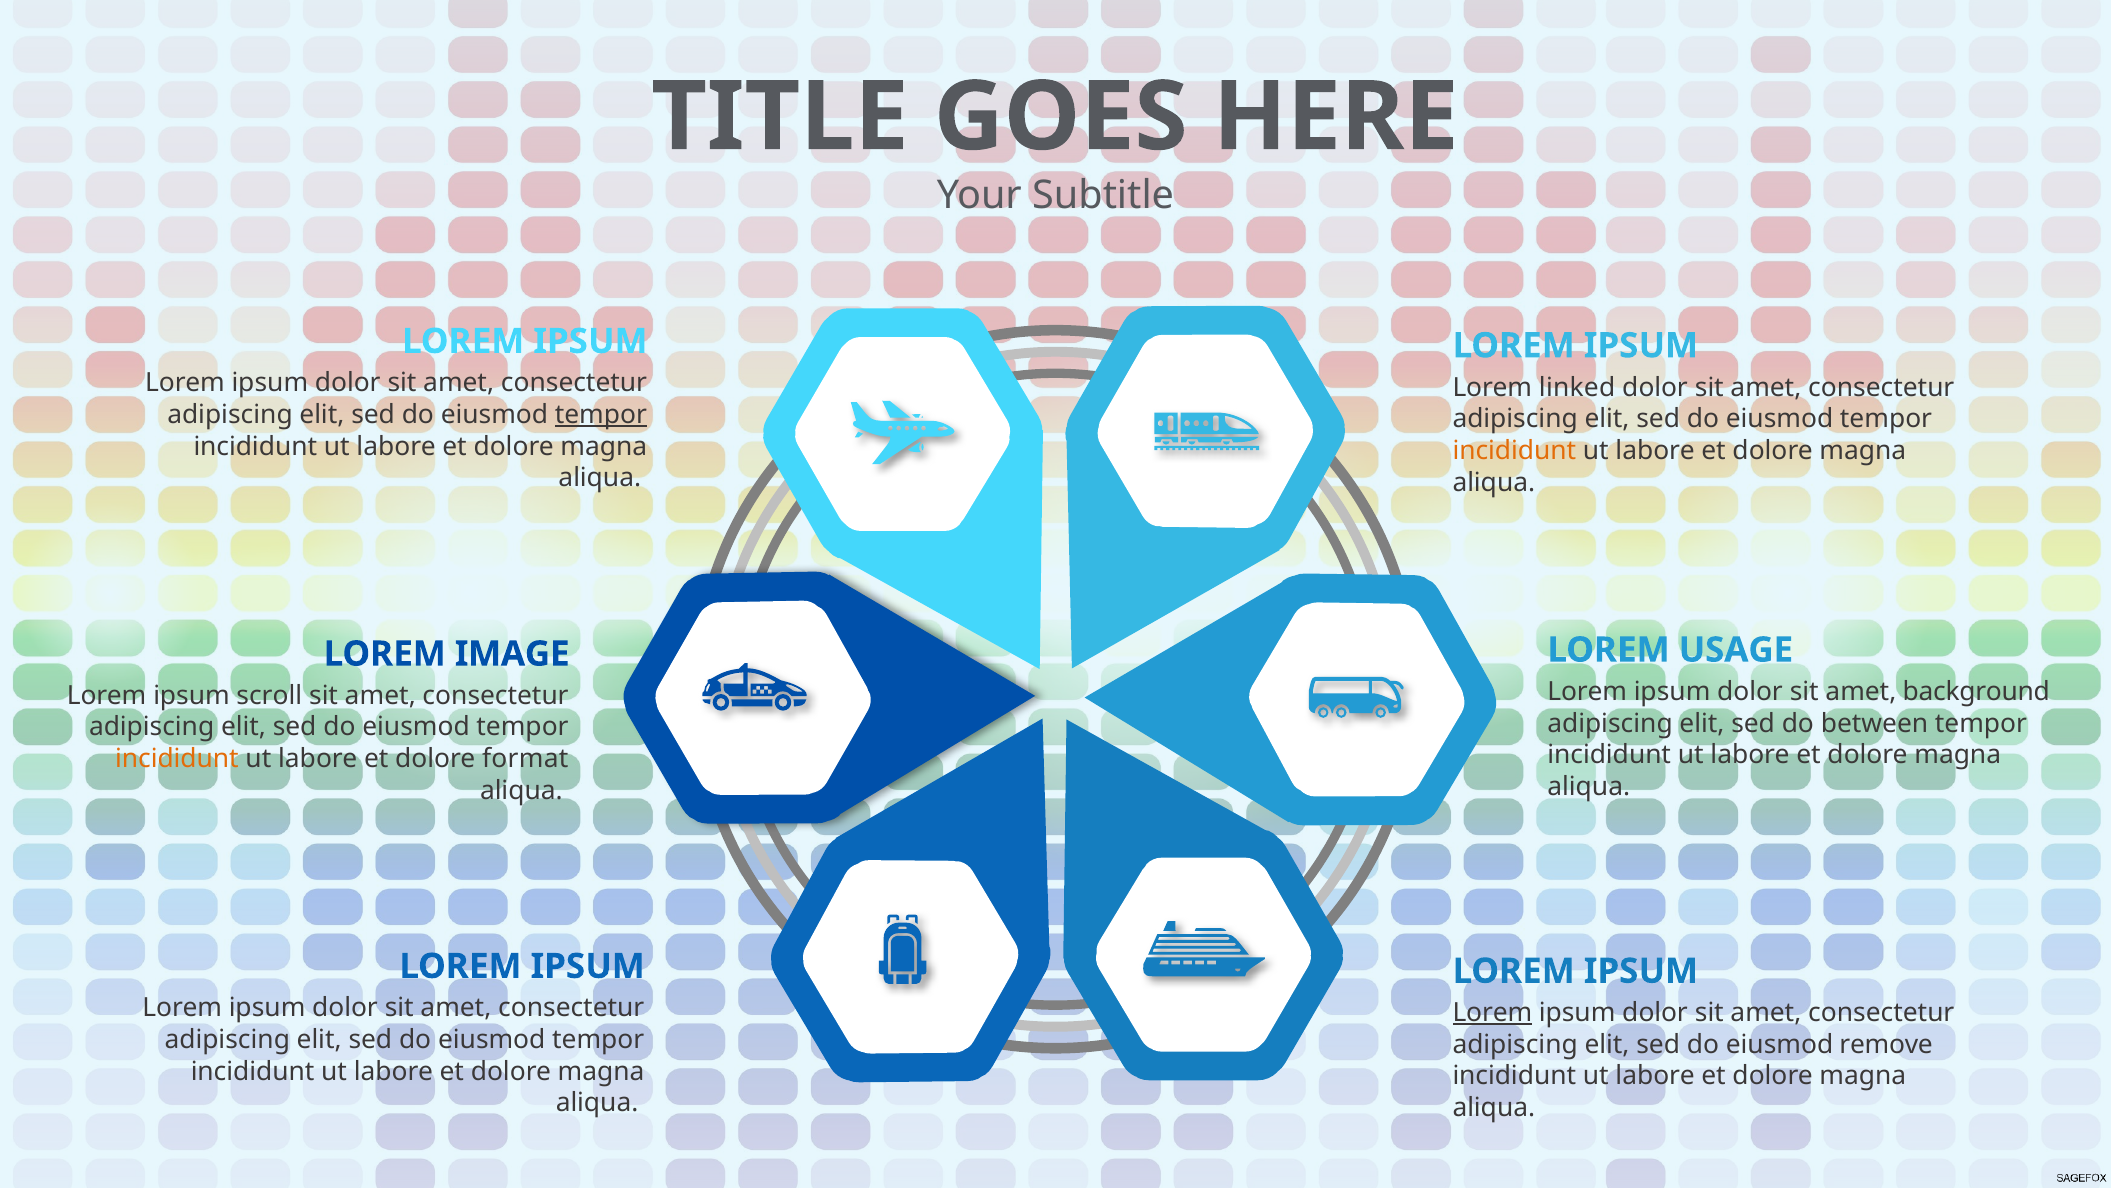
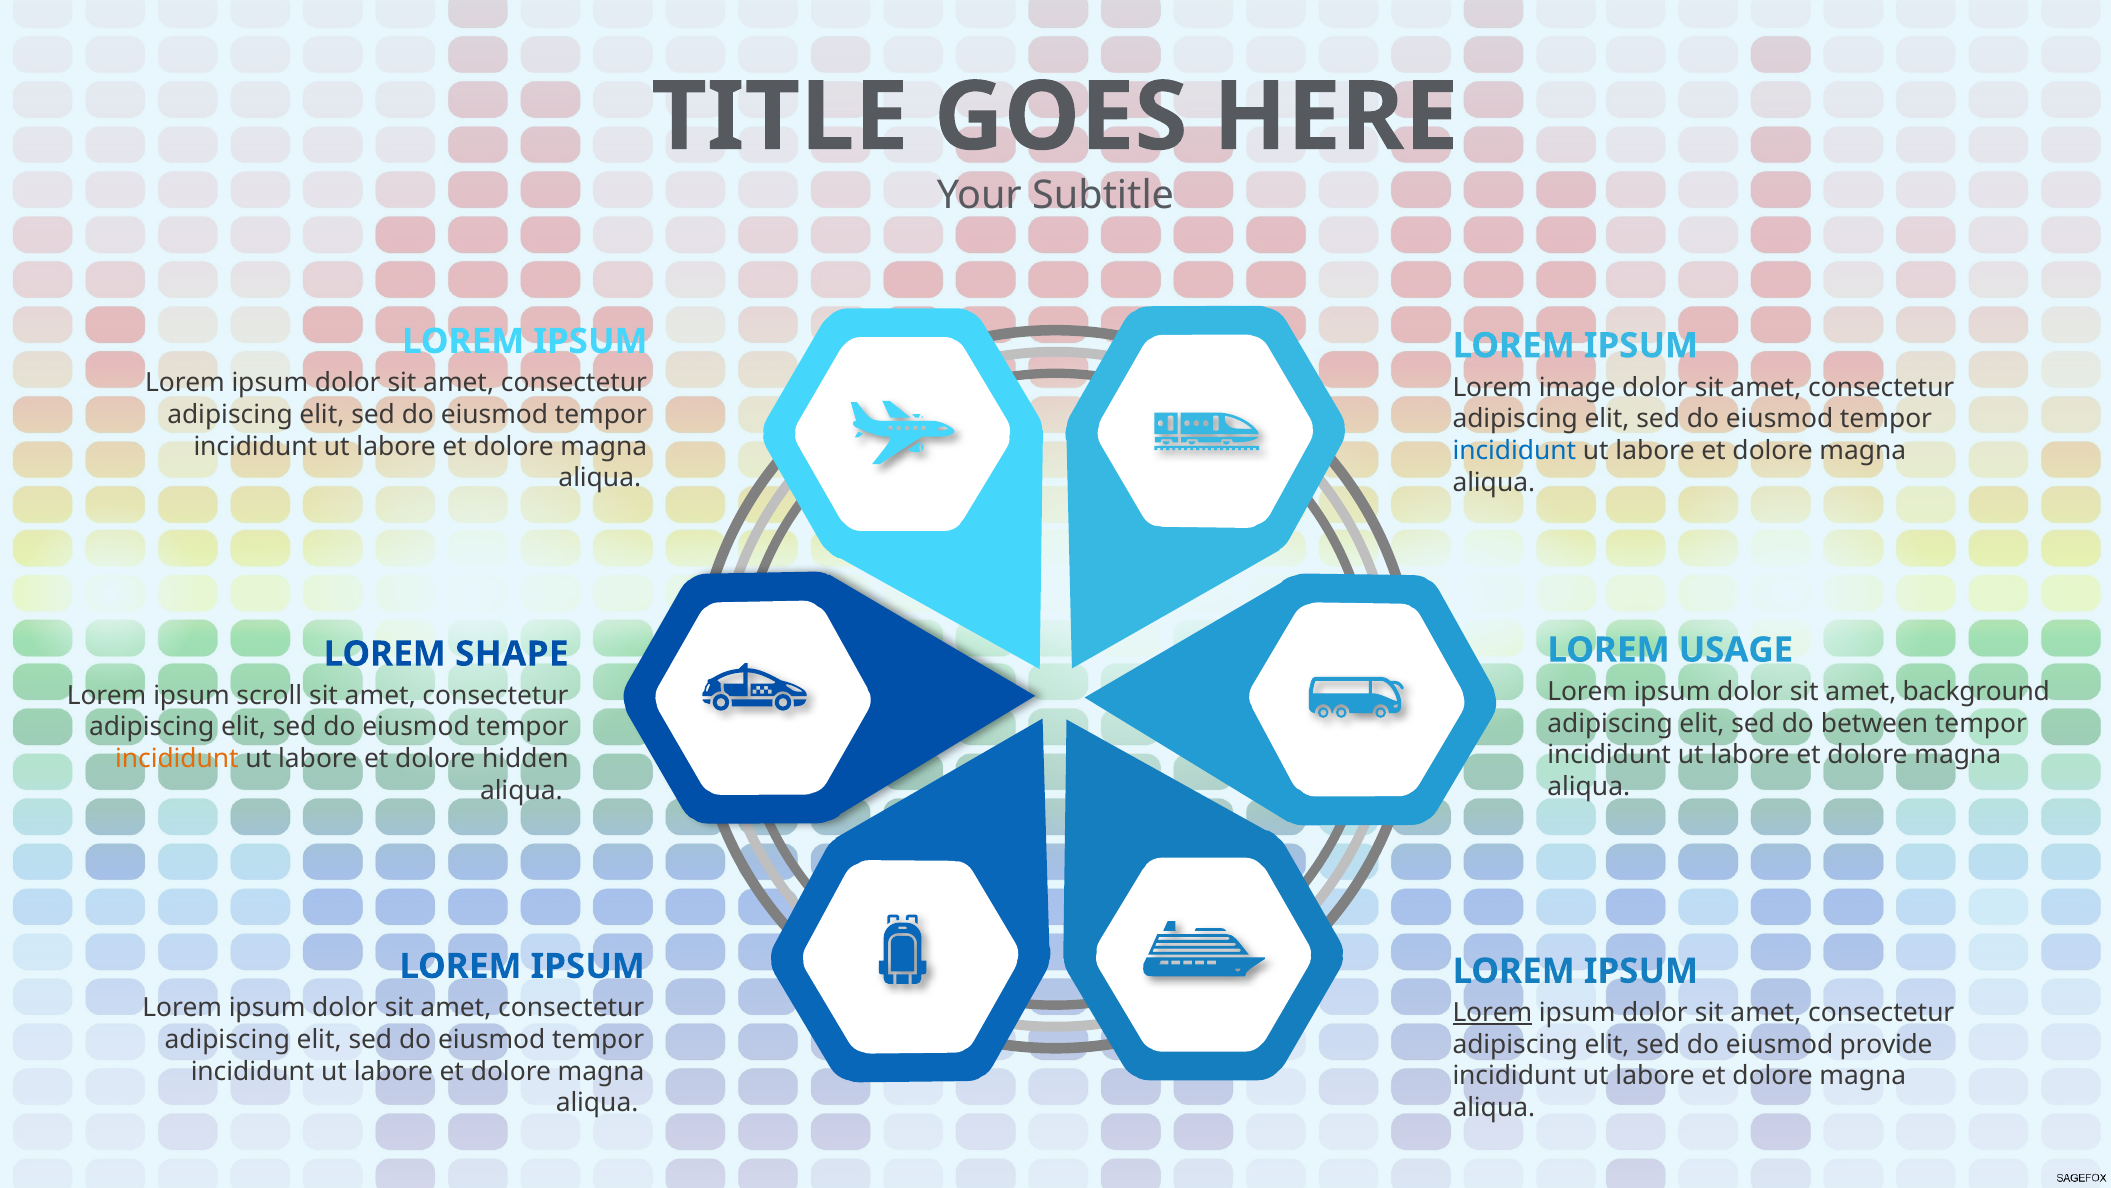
linked: linked -> image
tempor at (601, 414) underline: present -> none
incididunt at (1514, 450) colour: orange -> blue
IMAGE: IMAGE -> SHAPE
format: format -> hidden
remove: remove -> provide
